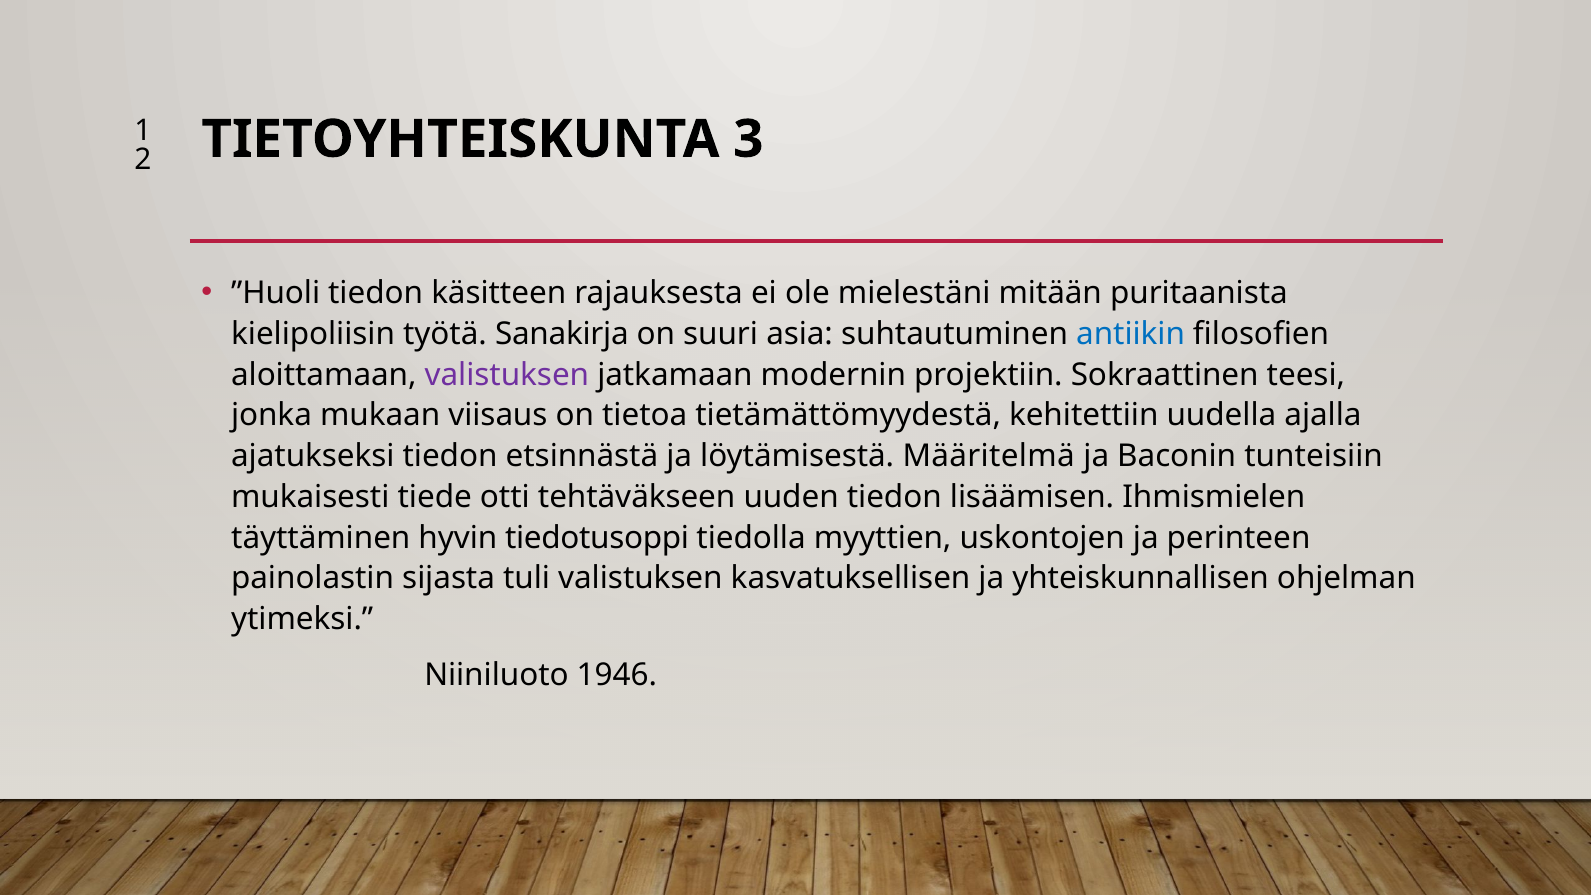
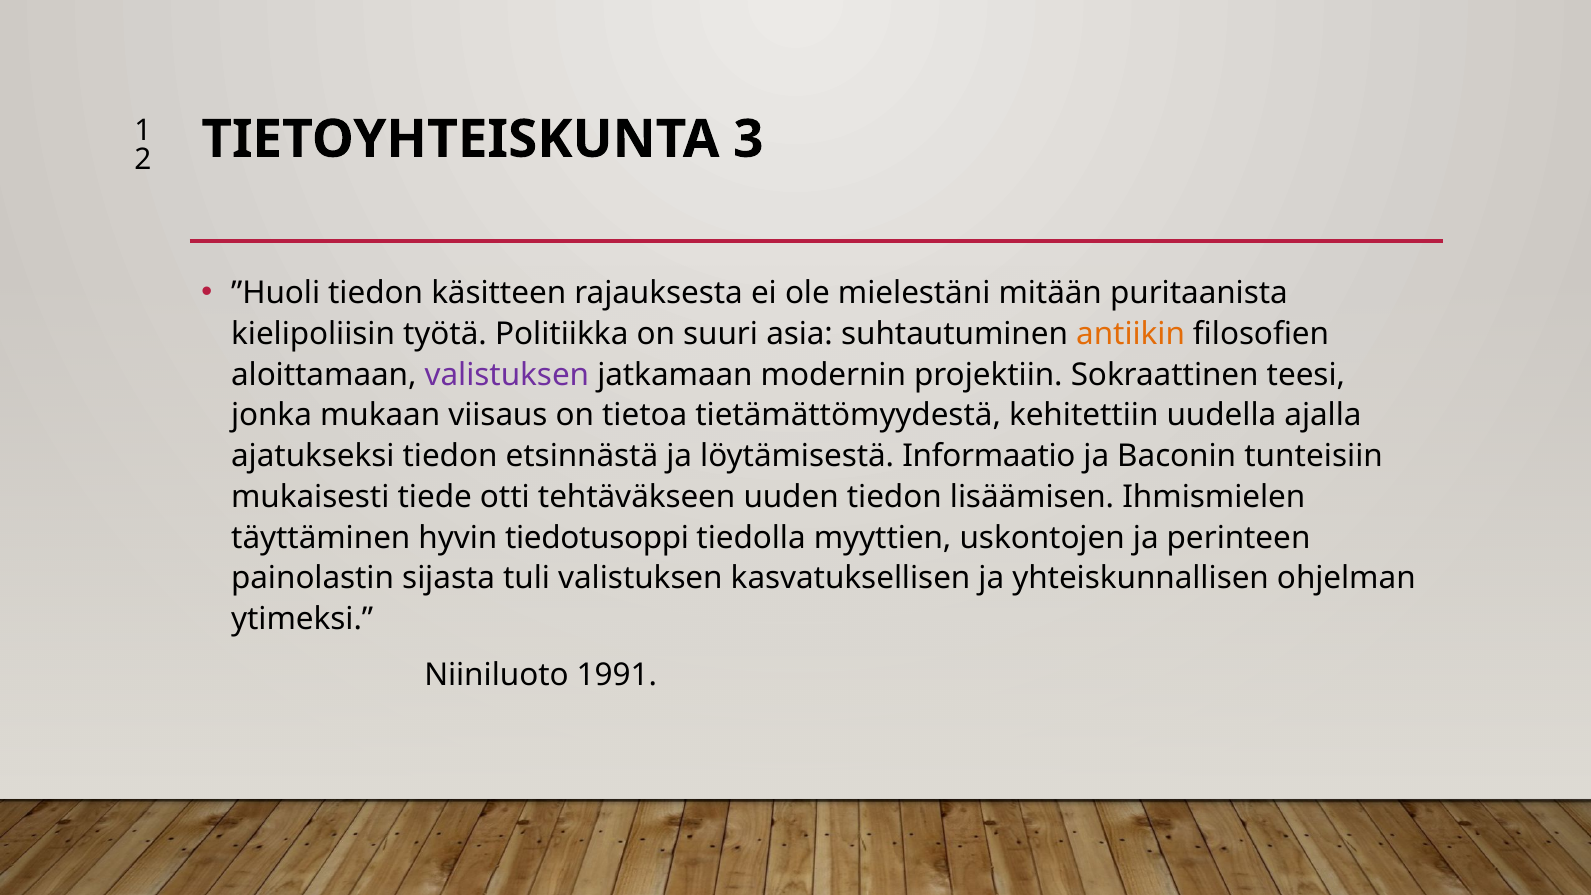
Sanakirja: Sanakirja -> Politiikka
antiikin colour: blue -> orange
Määritelmä: Määritelmä -> Informaatio
1946: 1946 -> 1991
